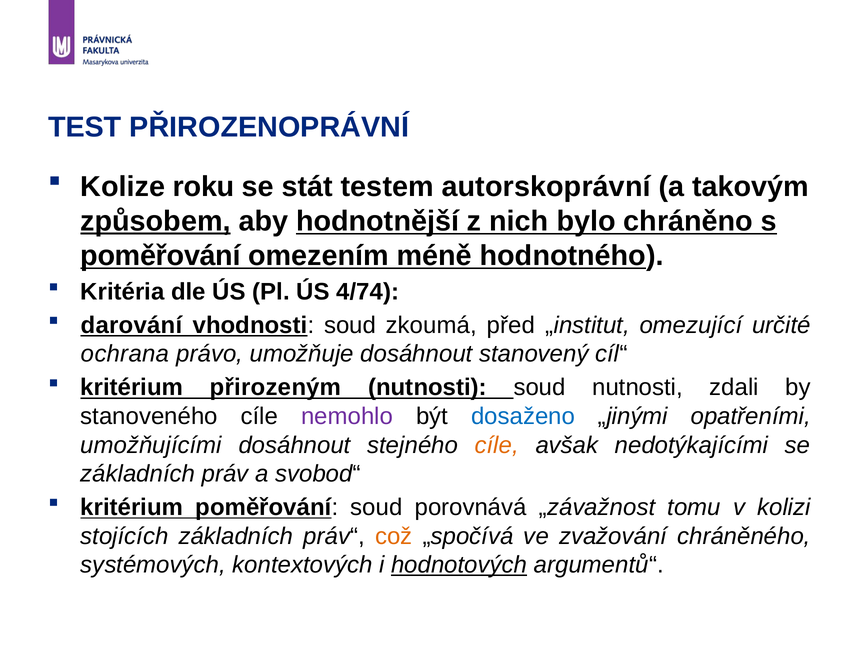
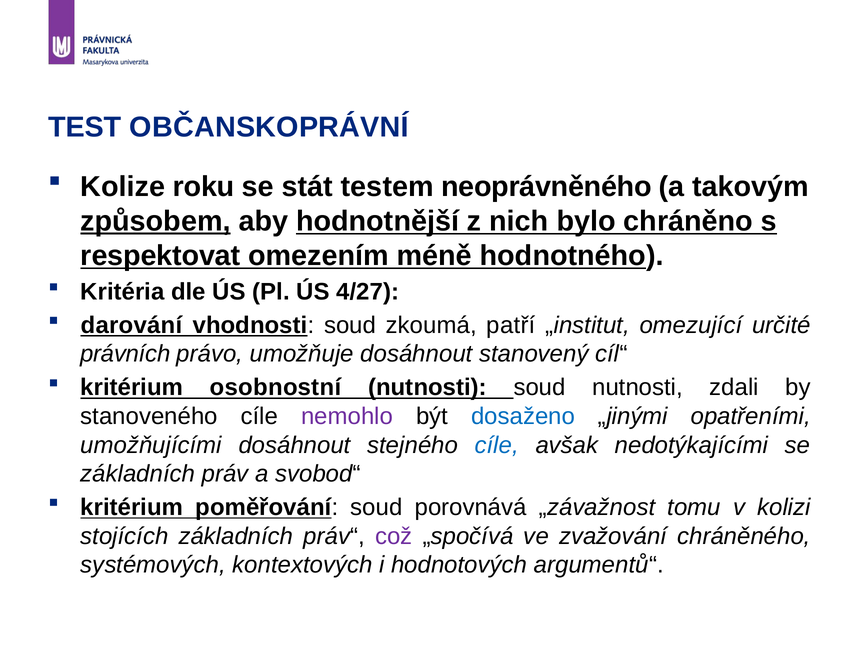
PŘIROZENOPRÁVNÍ: PŘIROZENOPRÁVNÍ -> OBČANSKOPRÁVNÍ
autorskoprávní: autorskoprávní -> neoprávněného
poměřování at (160, 256): poměřování -> respektovat
4/74: 4/74 -> 4/27
před: před -> patří
ochrana: ochrana -> právních
přirozeným: přirozeným -> osobnostní
cíle at (497, 445) colour: orange -> blue
což colour: orange -> purple
hodnotových underline: present -> none
